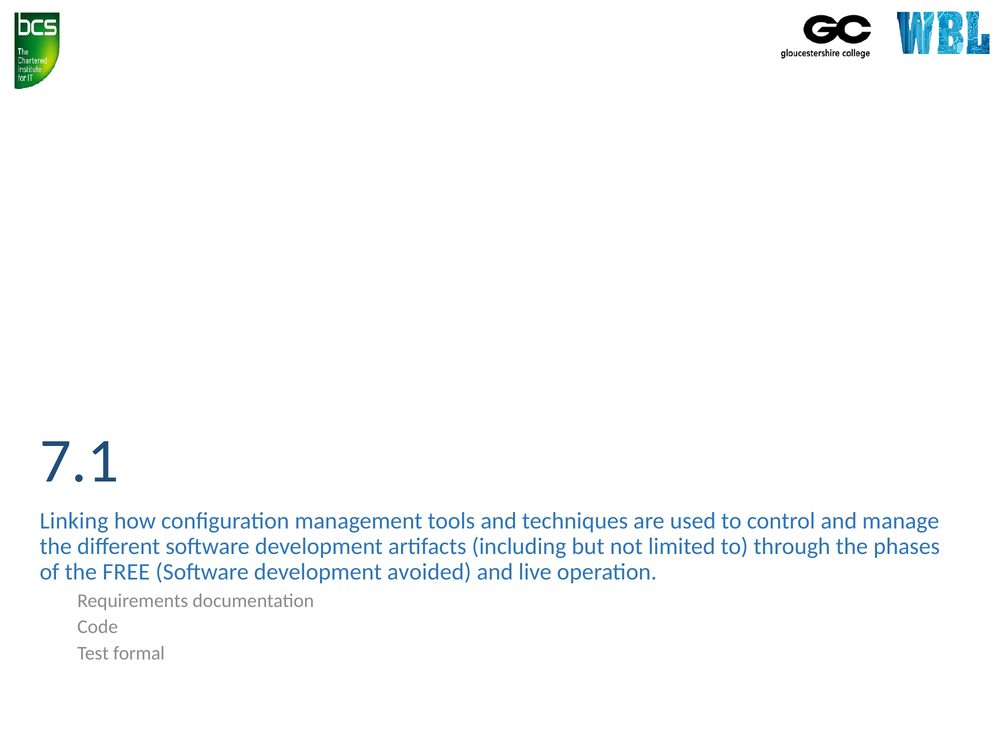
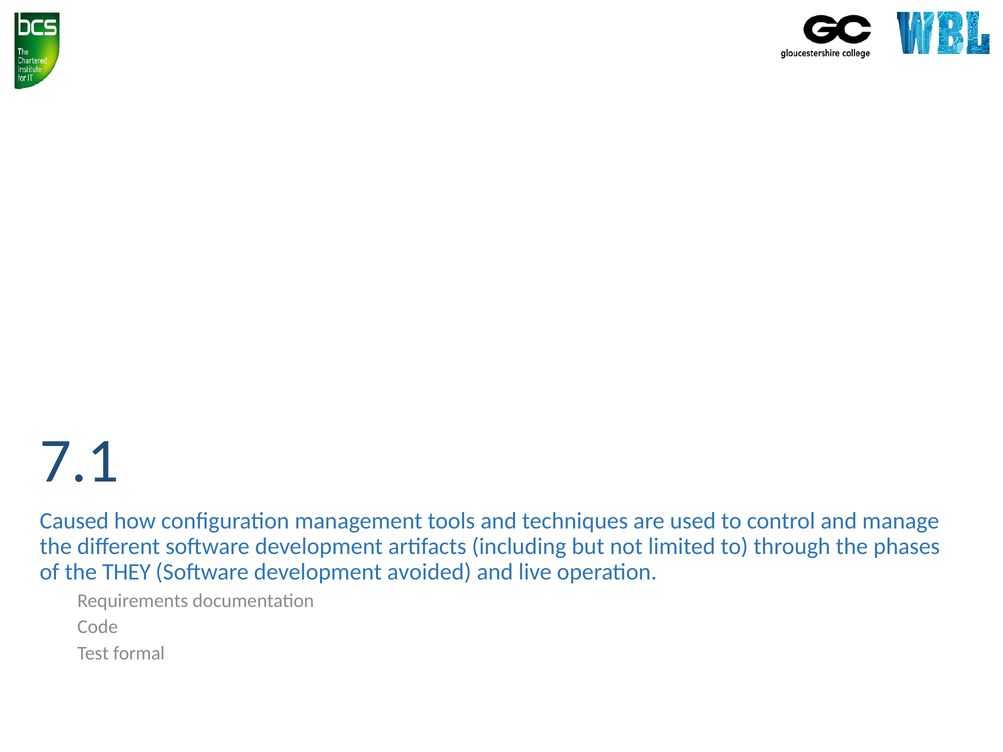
Linking: Linking -> Caused
FREE: FREE -> THEY
